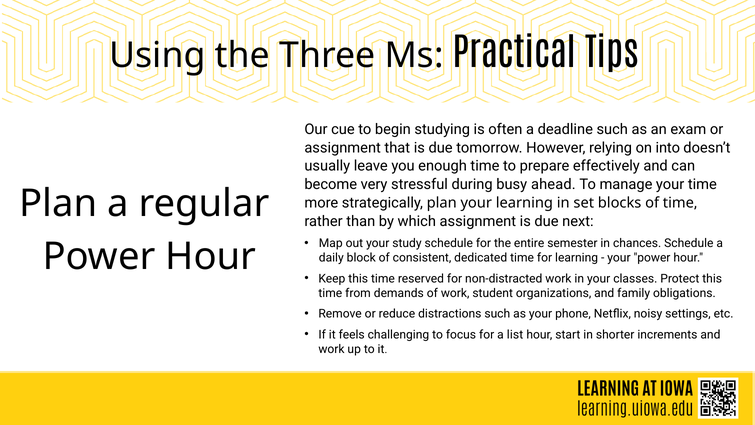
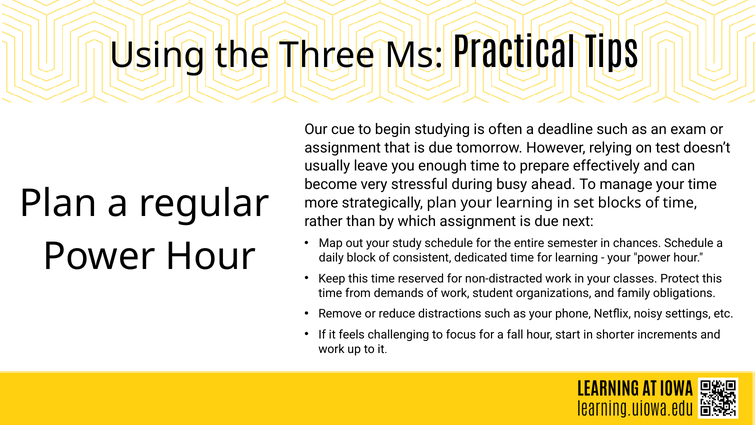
into: into -> test
list: list -> fall
